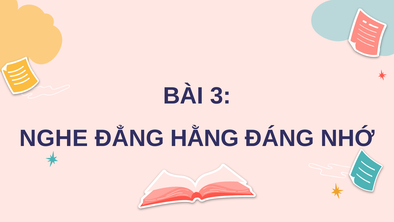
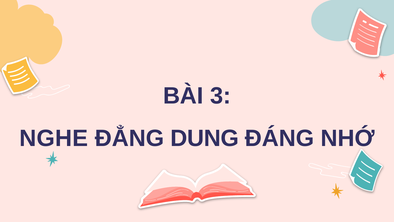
HẰNG: HẰNG -> DUNG
